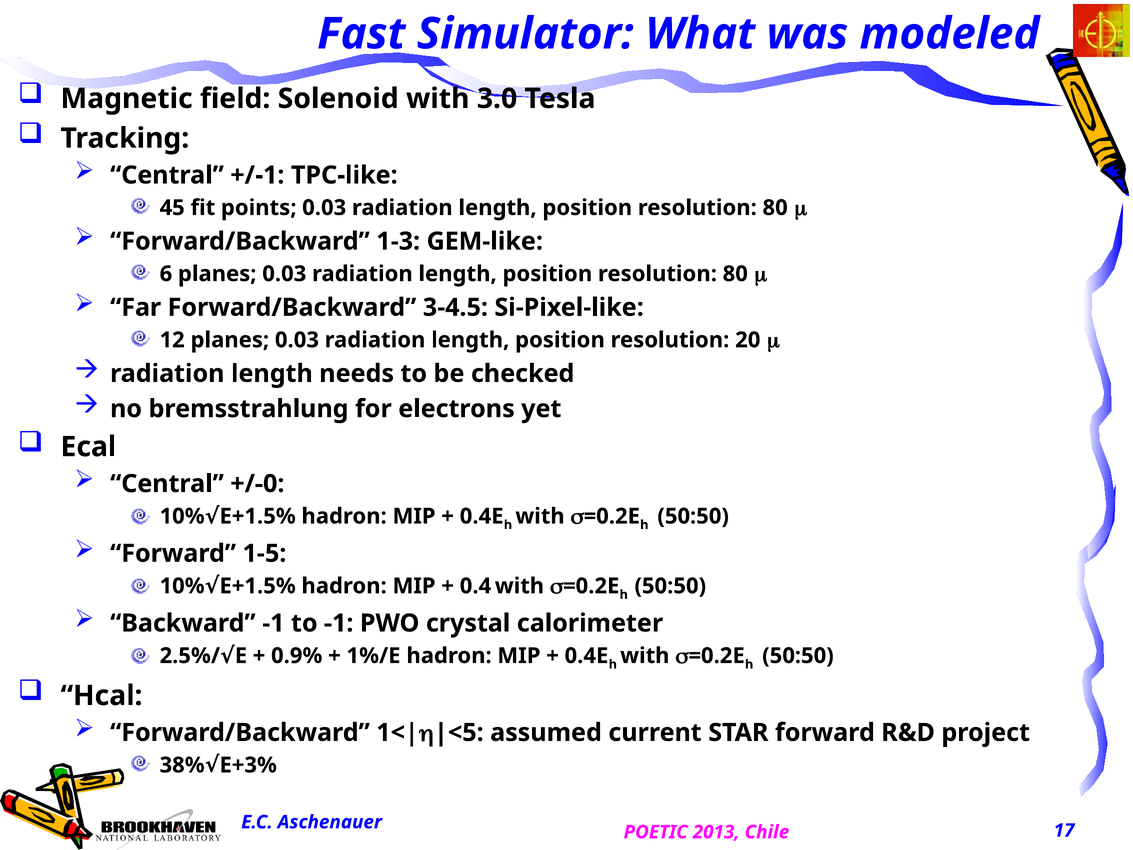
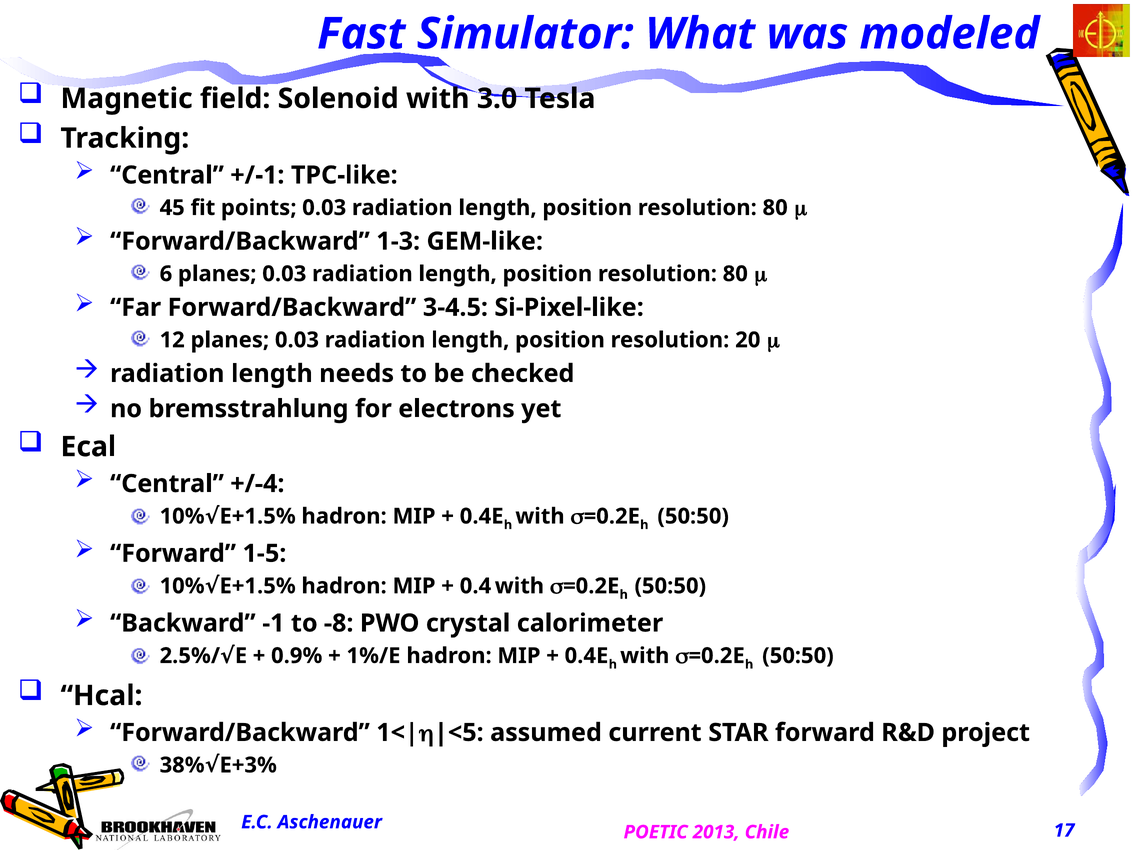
+/-0: +/-0 -> +/-4
to -1: -1 -> -8
